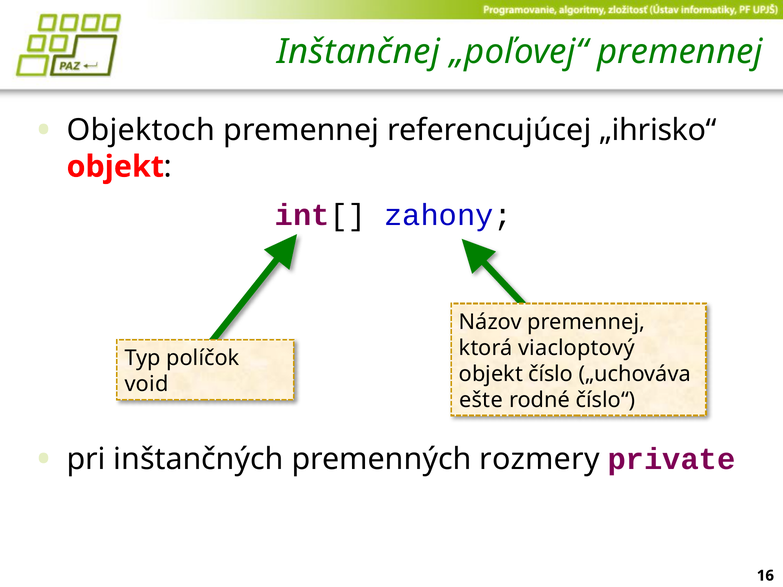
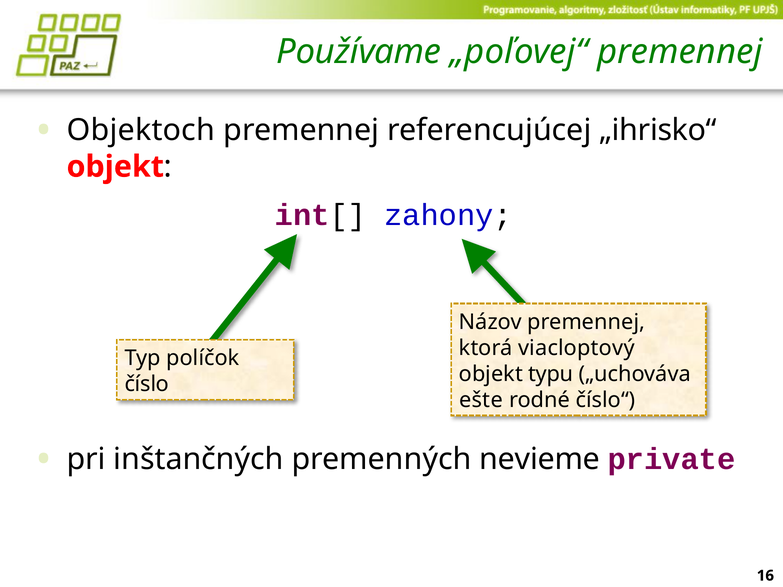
Inštančnej: Inštančnej -> Používame
číslo: číslo -> typu
void: void -> číslo
rozmery: rozmery -> nevieme
